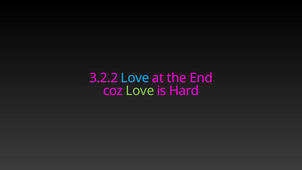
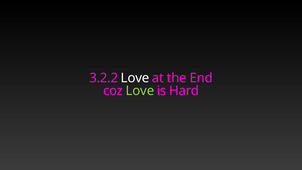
Love at (135, 78) colour: light blue -> white
